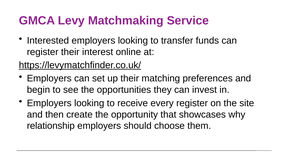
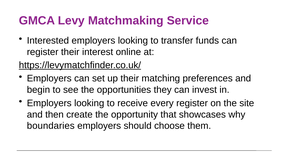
relationship: relationship -> boundaries
